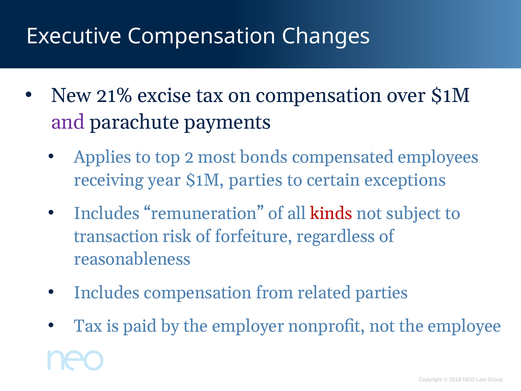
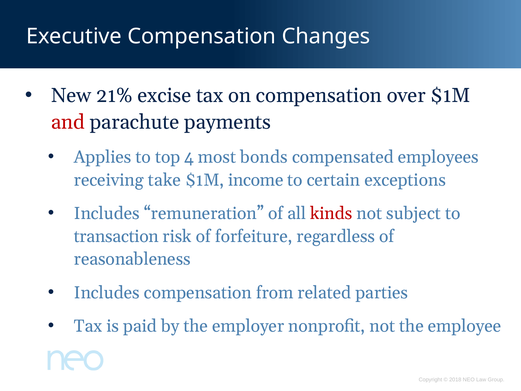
and colour: purple -> red
2: 2 -> 4
year: year -> take
$1M parties: parties -> income
